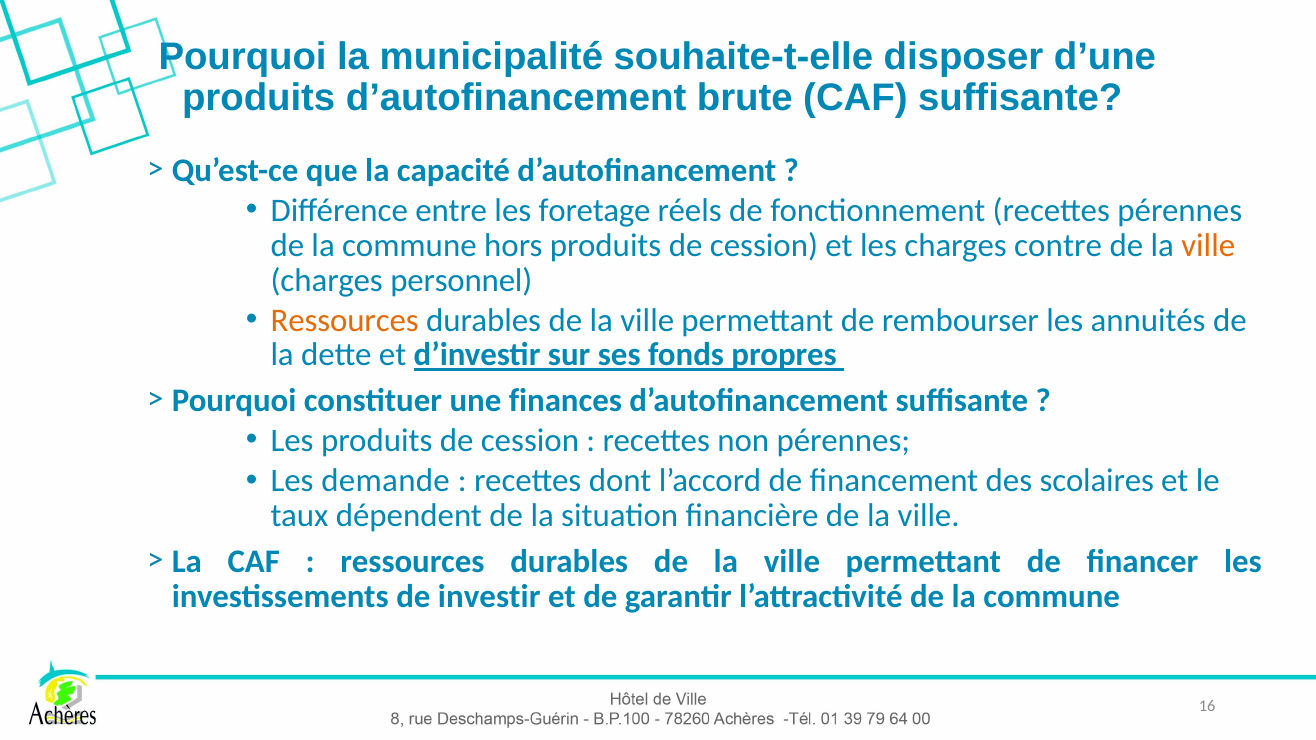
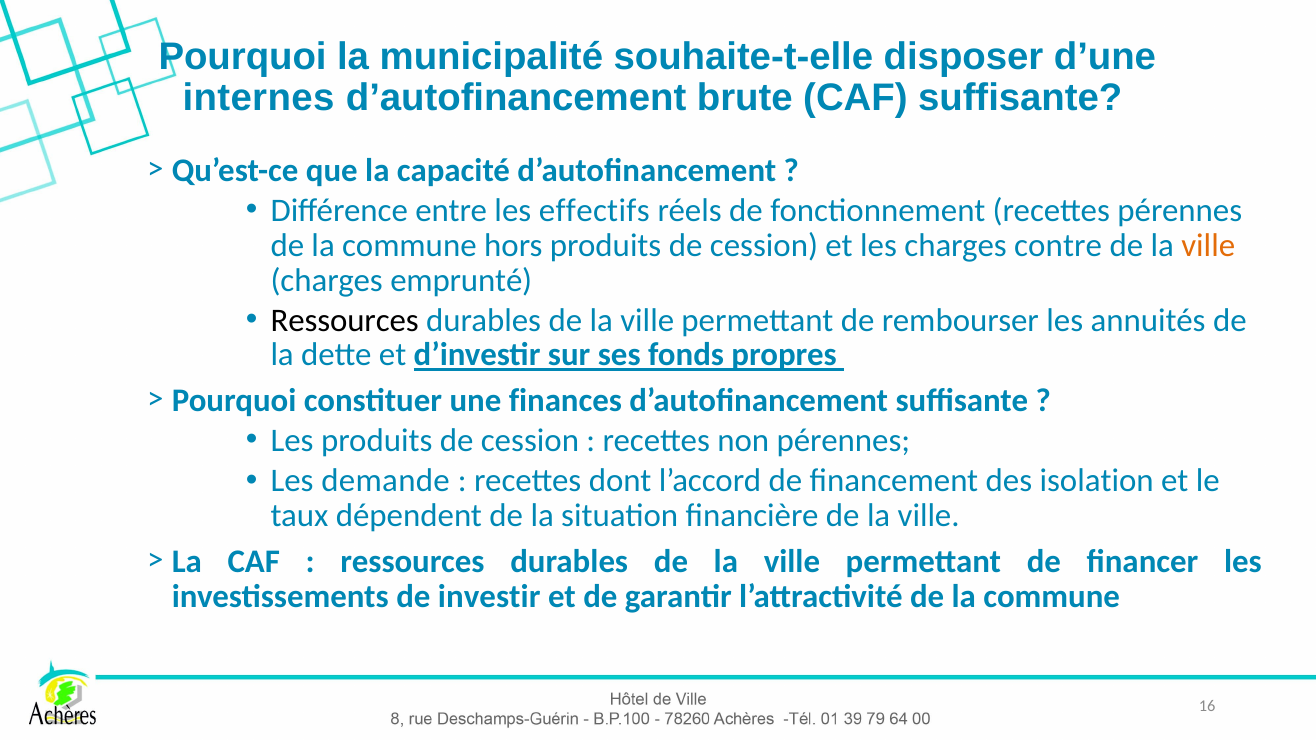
produits at (259, 98): produits -> internes
foretage: foretage -> effectifs
personnel: personnel -> emprunté
Ressources at (345, 320) colour: orange -> black
scolaires: scolaires -> isolation
